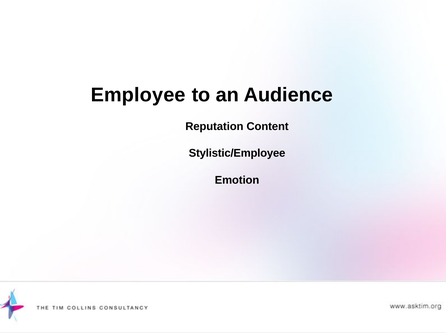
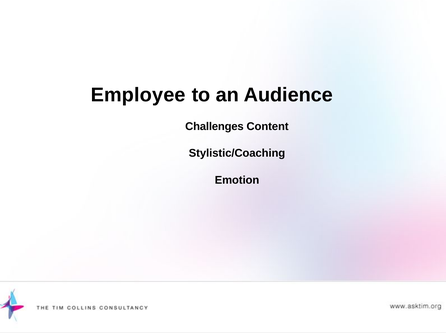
Reputation: Reputation -> Challenges
Stylistic/Employee: Stylistic/Employee -> Stylistic/Coaching
